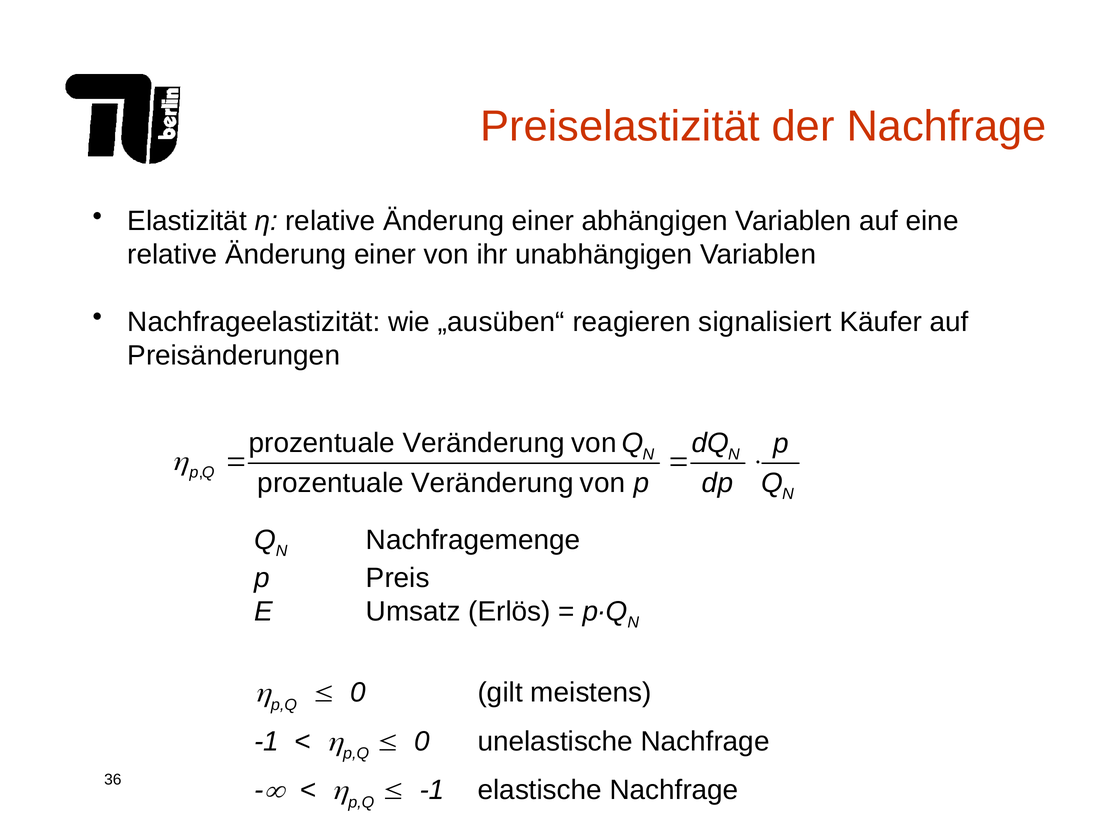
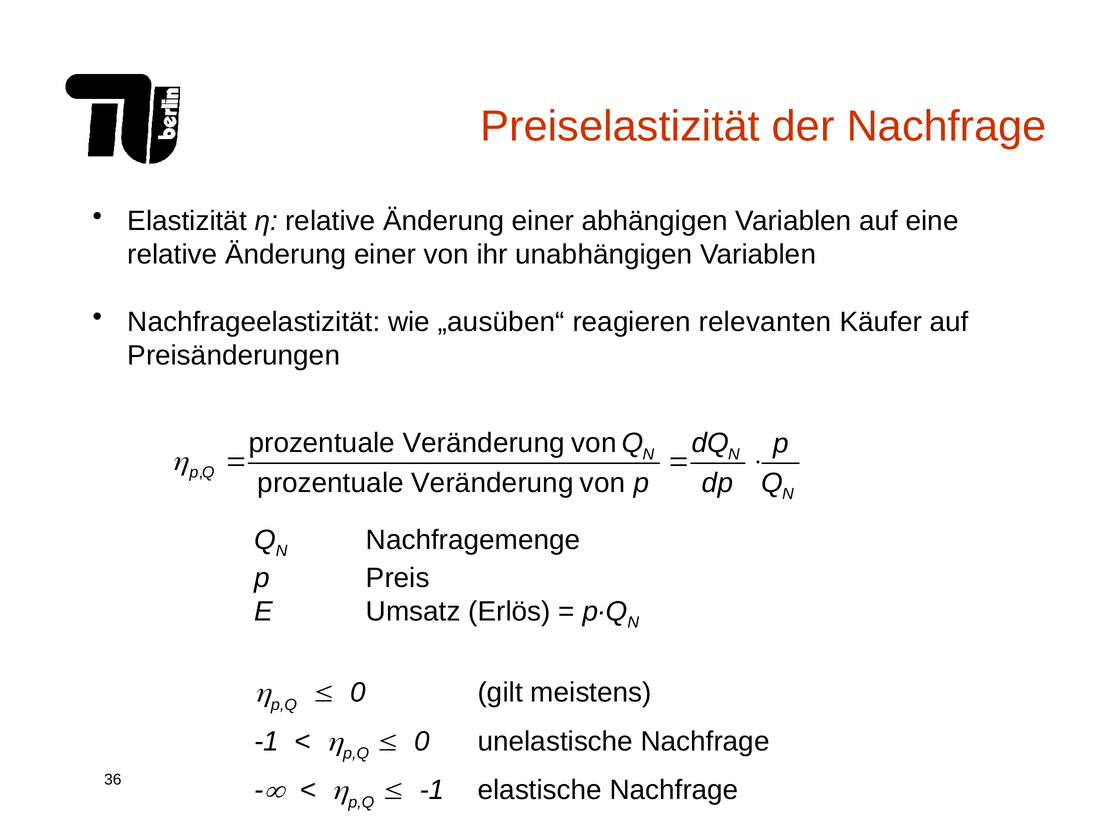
signalisiert: signalisiert -> relevanten
